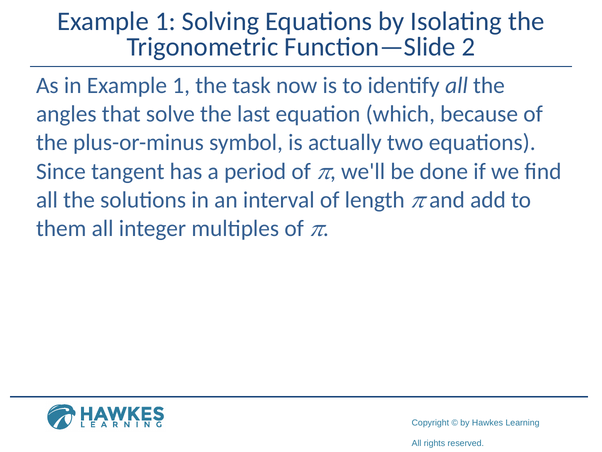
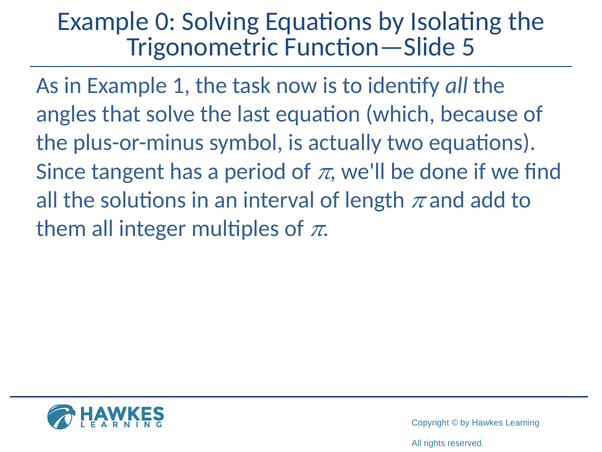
1 at (165, 22): 1 -> 0
2: 2 -> 5
